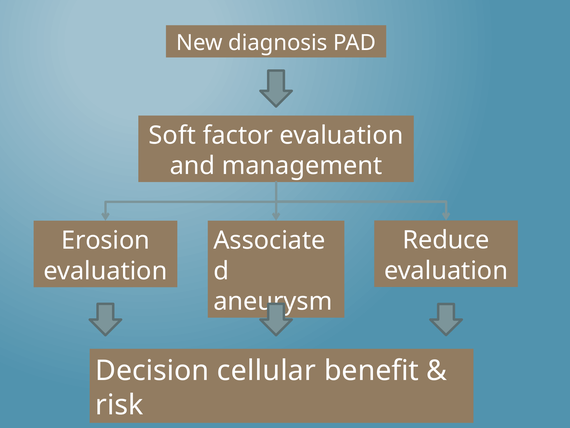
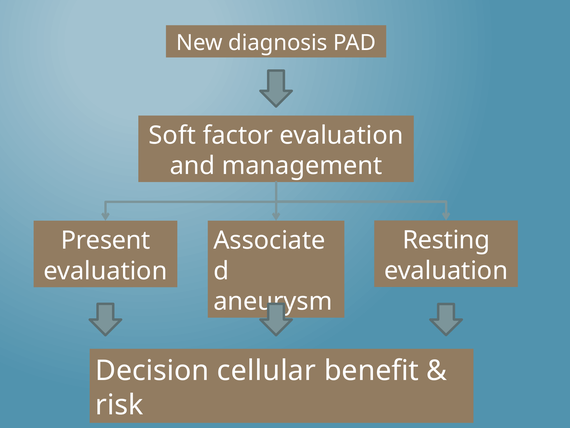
Reduce: Reduce -> Resting
Erosion: Erosion -> Present
